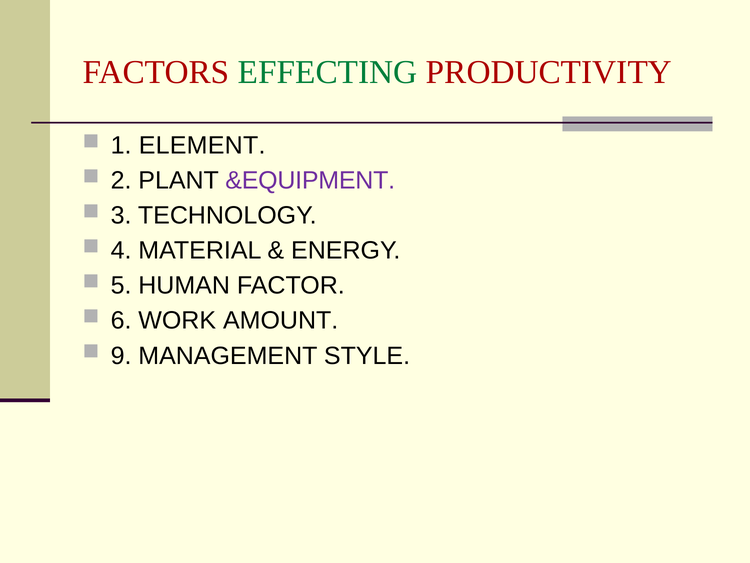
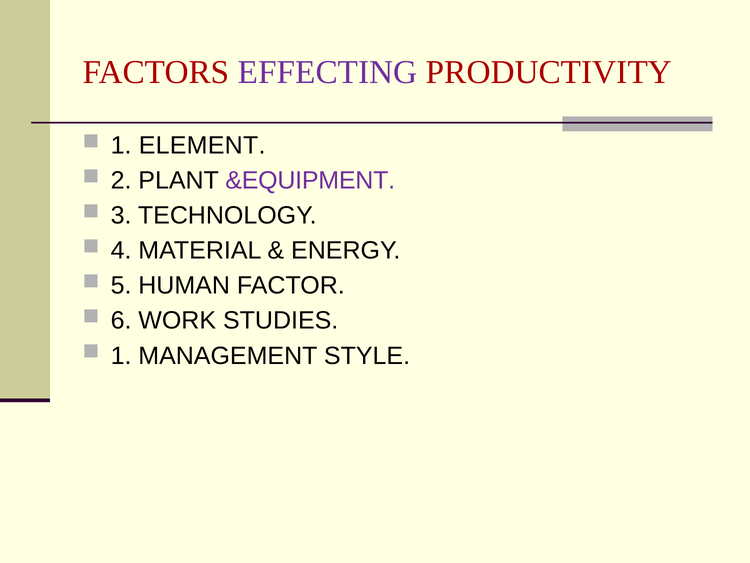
EFFECTING colour: green -> purple
AMOUNT: AMOUNT -> STUDIES
9 at (121, 355): 9 -> 1
